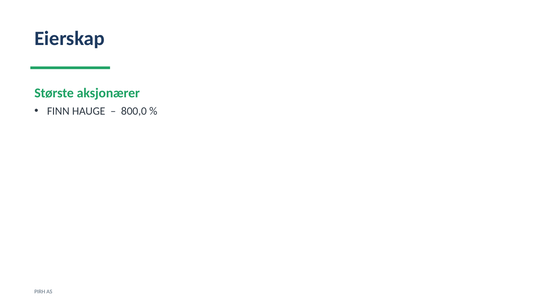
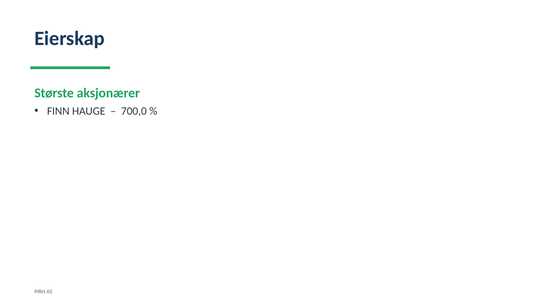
800,0: 800,0 -> 700,0
